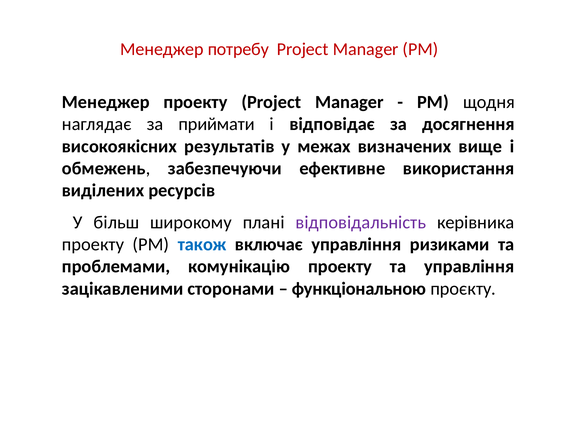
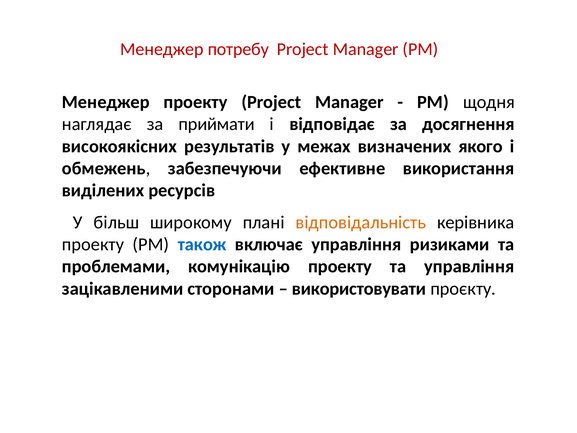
вище: вище -> якого
відповідальність colour: purple -> orange
функціональною: функціональною -> використовувати
